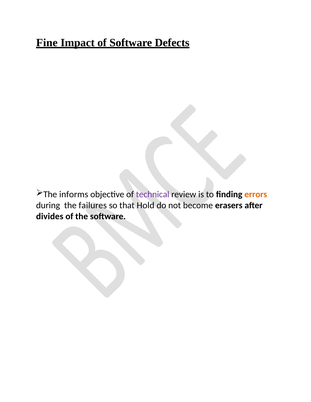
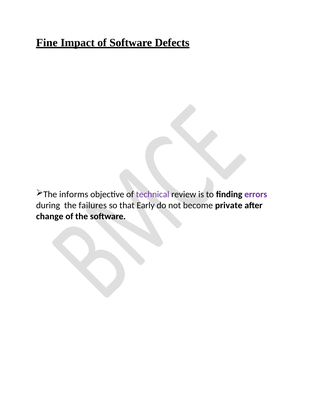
errors colour: orange -> purple
Hold: Hold -> Early
erasers: erasers -> private
divides: divides -> change
